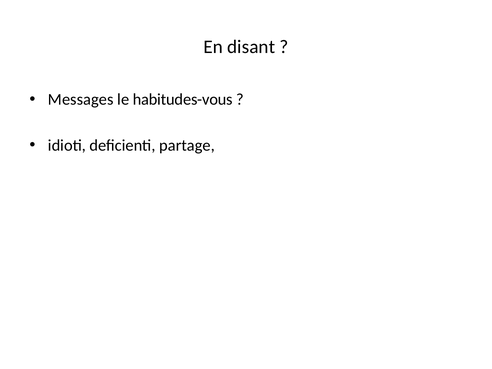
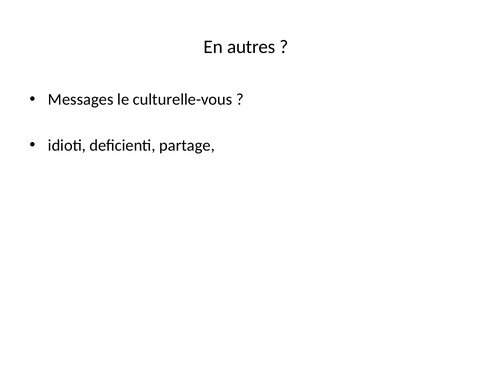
disant: disant -> autres
habitudes-vous: habitudes-vous -> culturelle-vous
